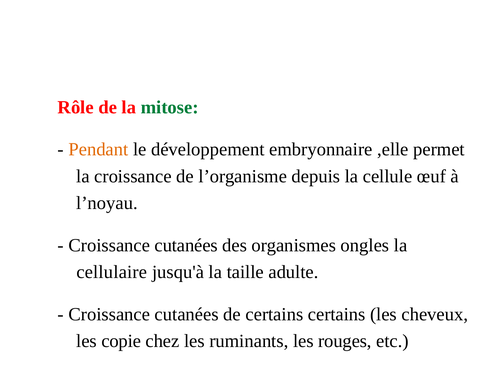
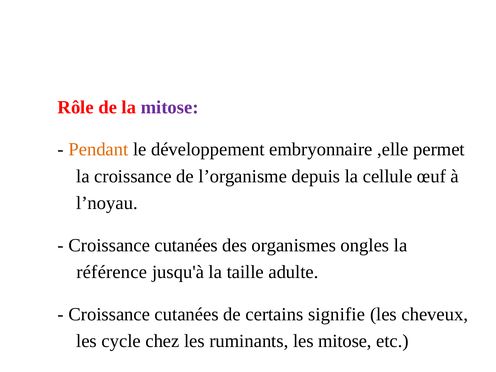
mitose at (170, 107) colour: green -> purple
cellulaire: cellulaire -> référence
certains certains: certains -> signifie
copie: copie -> cycle
les rouges: rouges -> mitose
